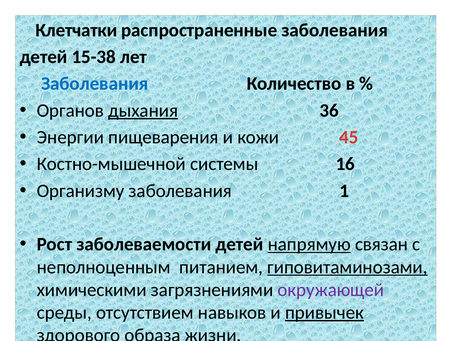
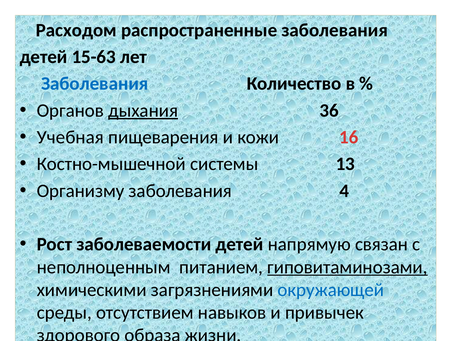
Клетчатки: Клетчатки -> Расходом
15-38: 15-38 -> 15-63
Энергии: Энергии -> Учебная
45: 45 -> 16
16: 16 -> 13
1: 1 -> 4
напрямую underline: present -> none
окружающей colour: purple -> blue
привычек underline: present -> none
